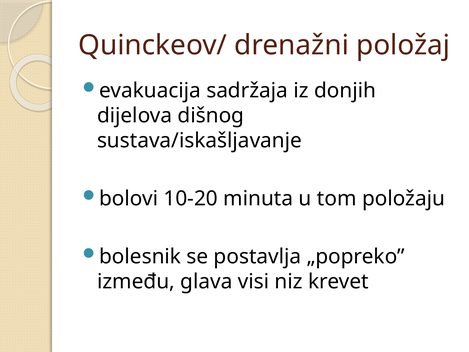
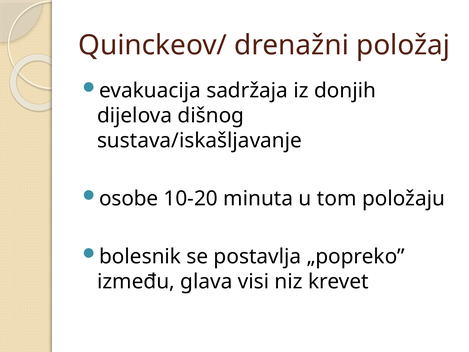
bolovi: bolovi -> osobe
